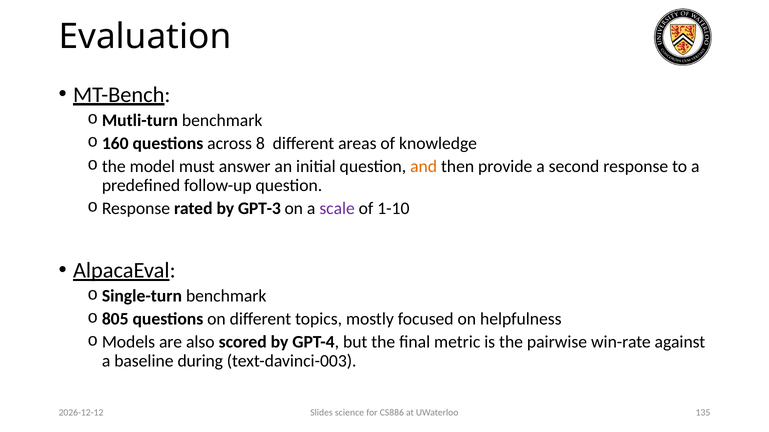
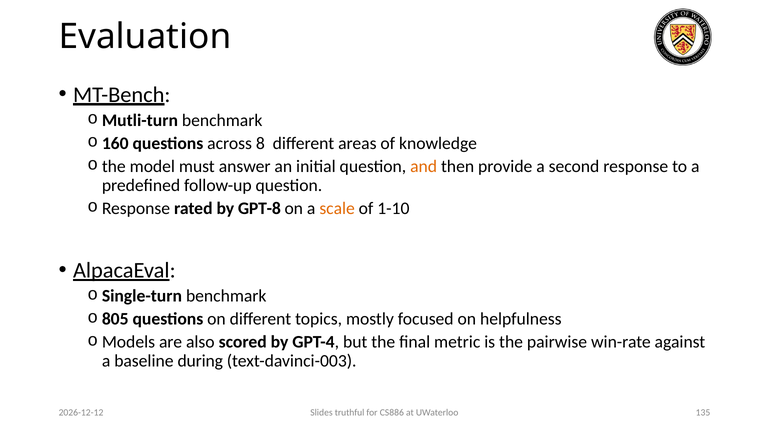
GPT-3: GPT-3 -> GPT-8
scale colour: purple -> orange
science: science -> truthful
